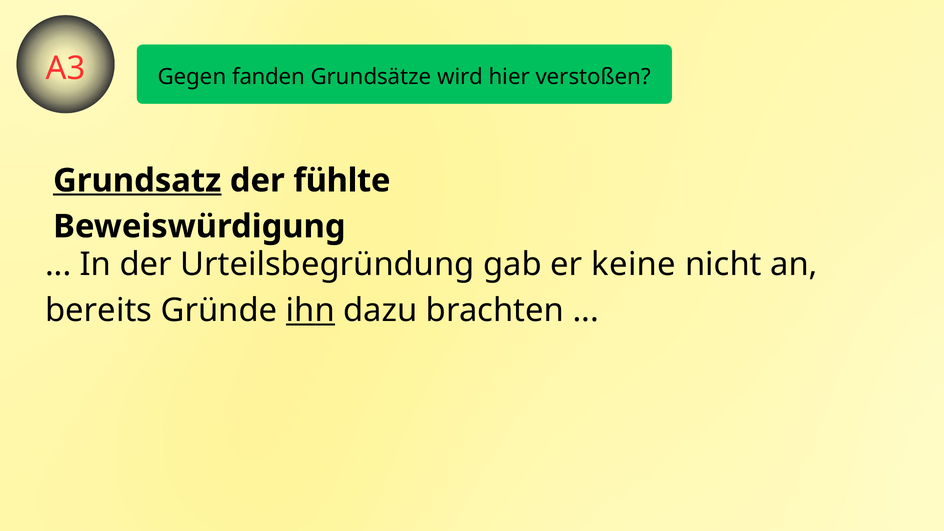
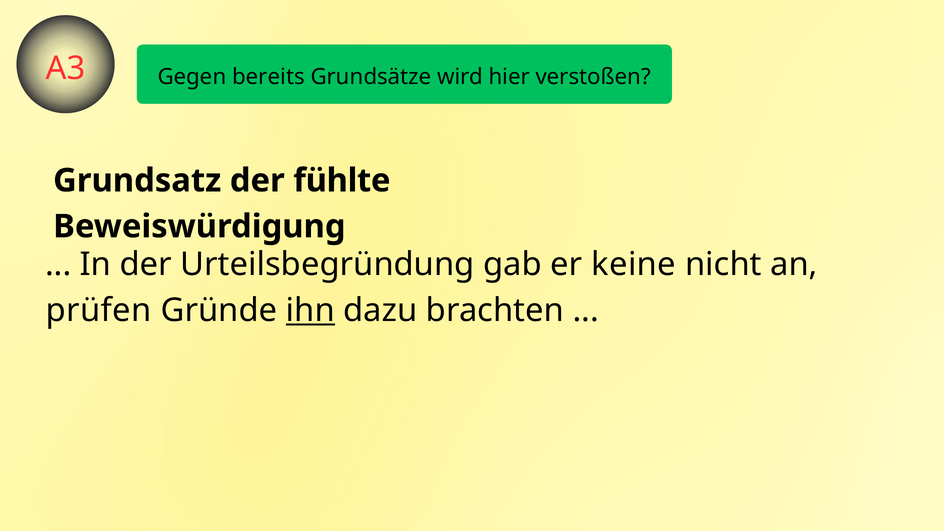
fanden: fanden -> bereits
Grundsatz underline: present -> none
bereits: bereits -> prüfen
